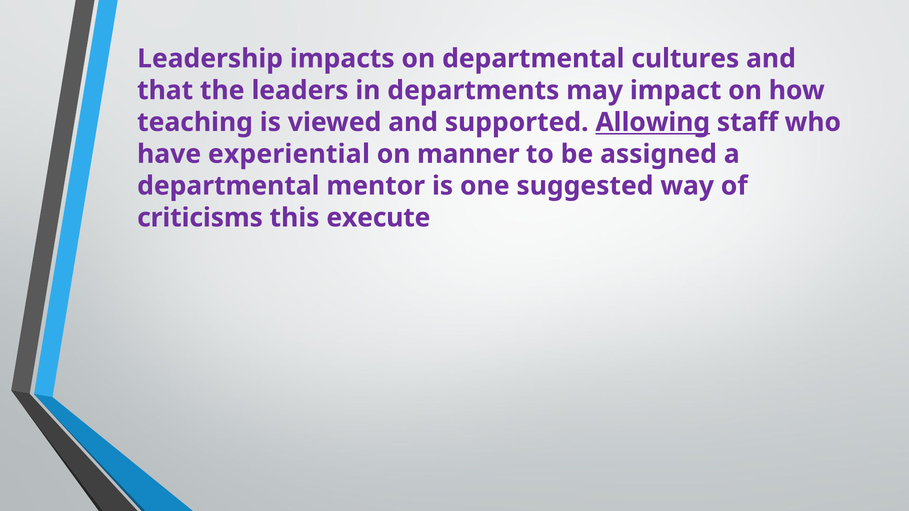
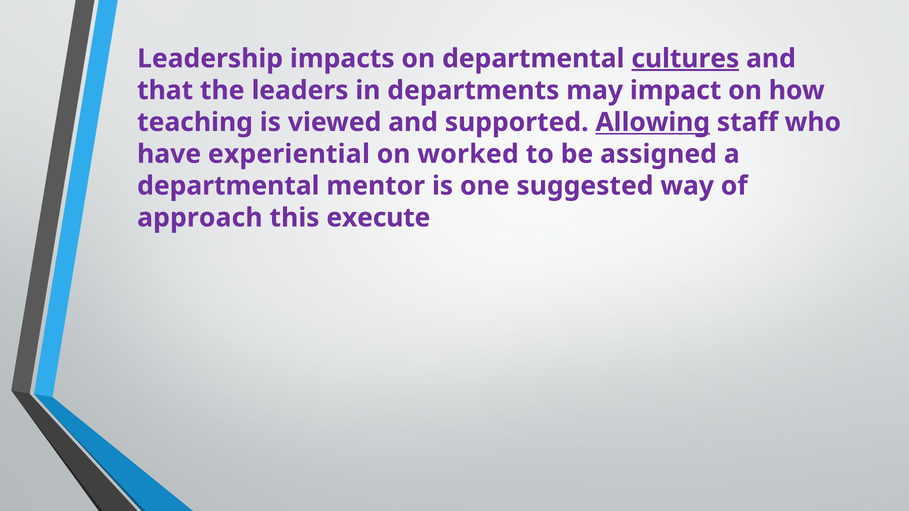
cultures underline: none -> present
manner: manner -> worked
criticisms: criticisms -> approach
